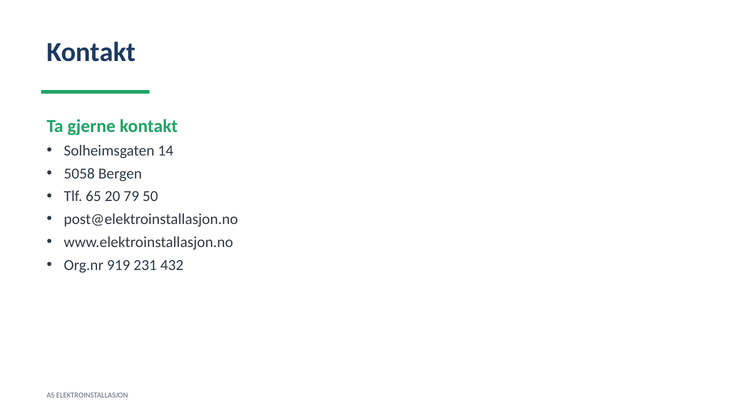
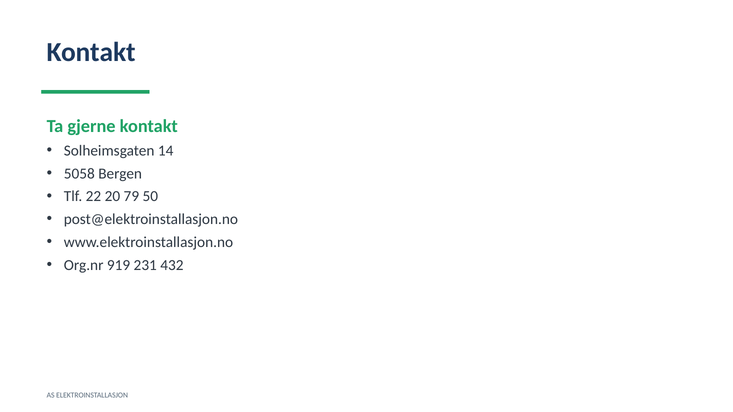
65: 65 -> 22
